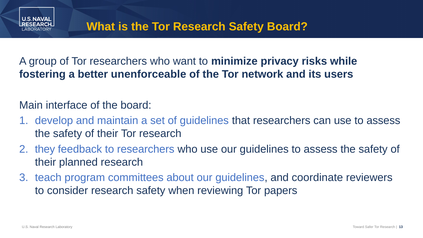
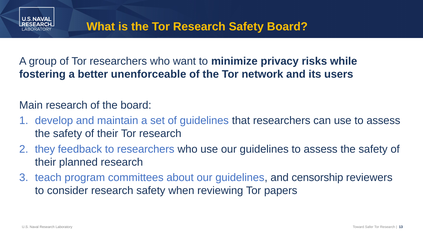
Main interface: interface -> research
coordinate: coordinate -> censorship
